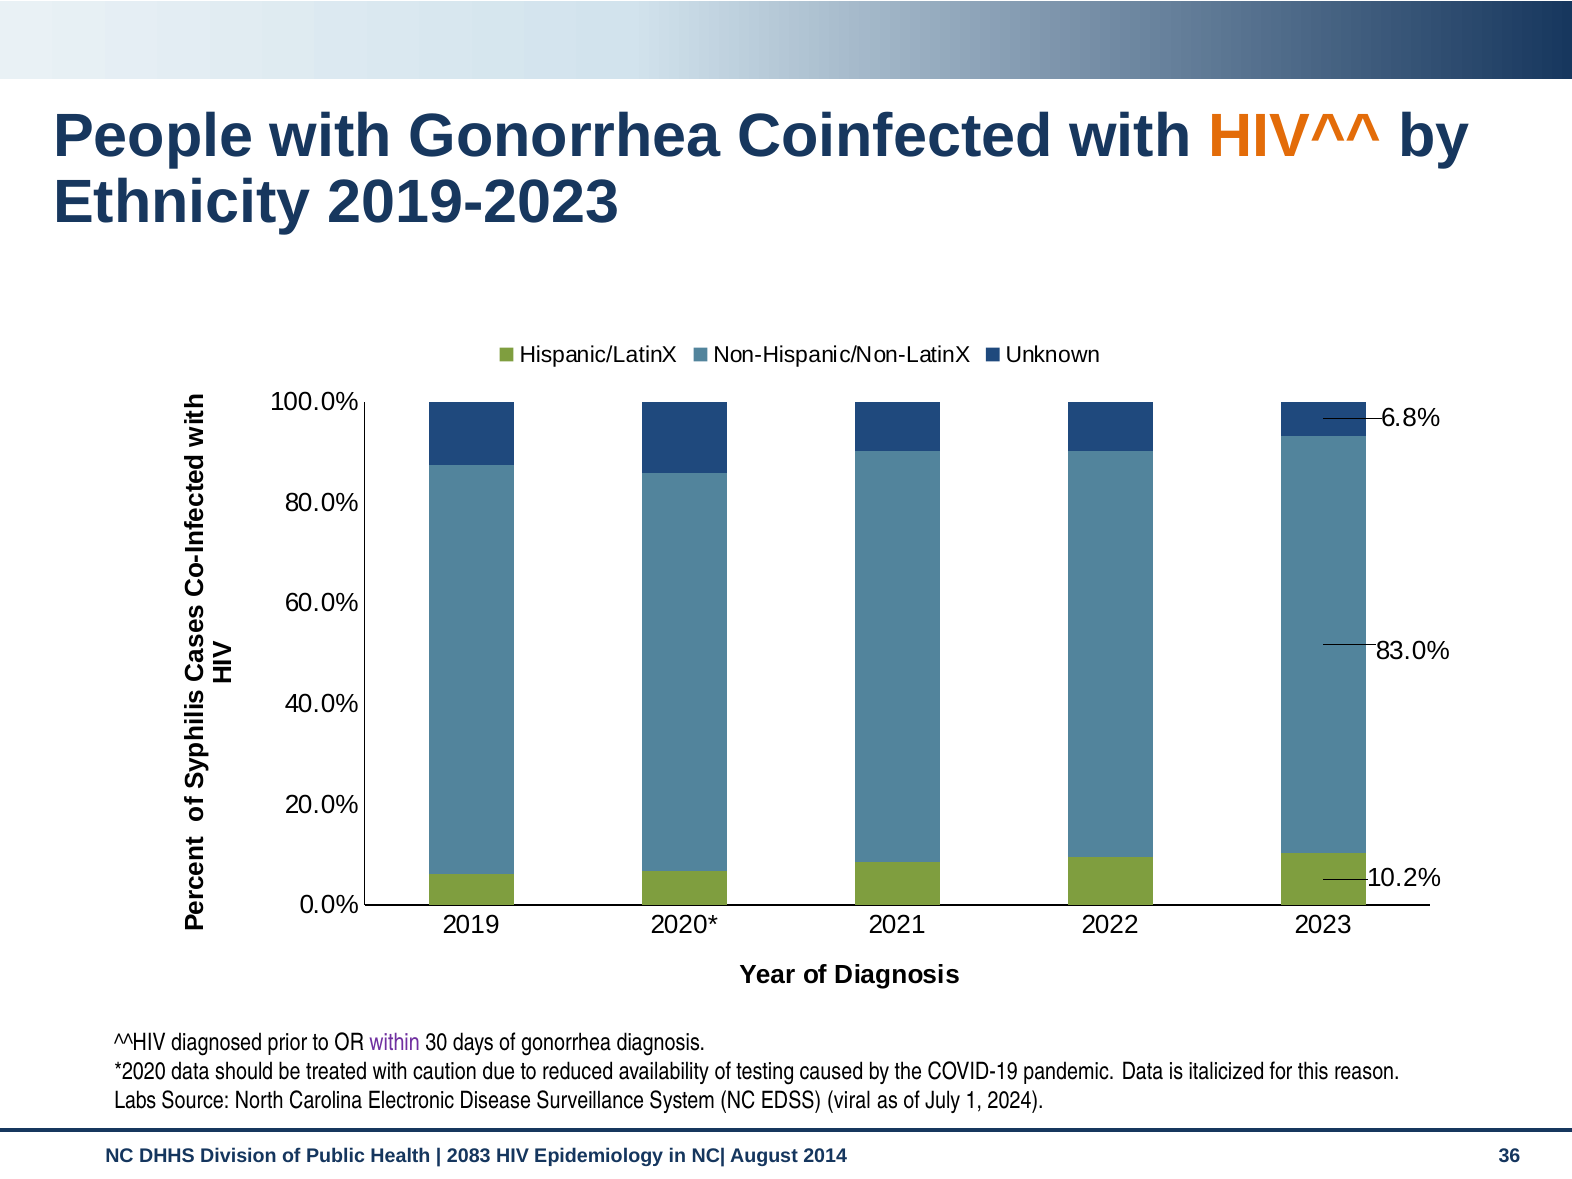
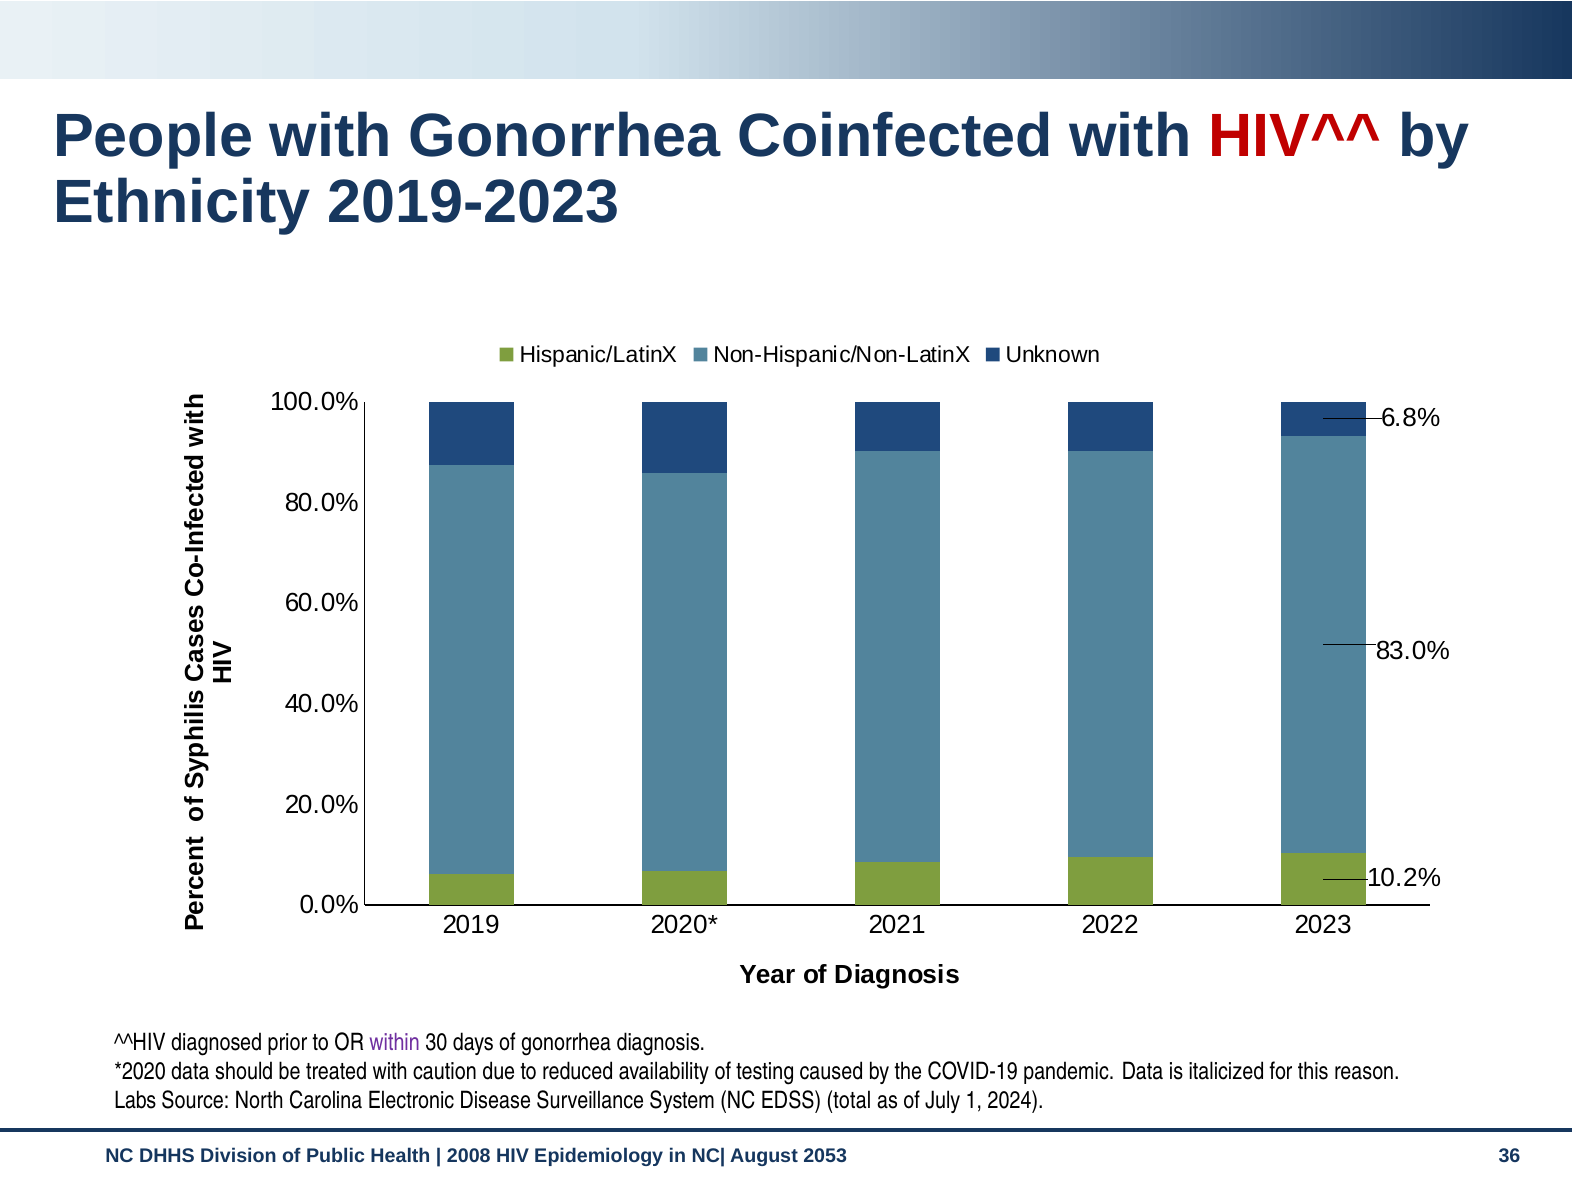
HIV^^ colour: orange -> red
viral: viral -> total
2083: 2083 -> 2008
2014: 2014 -> 2053
